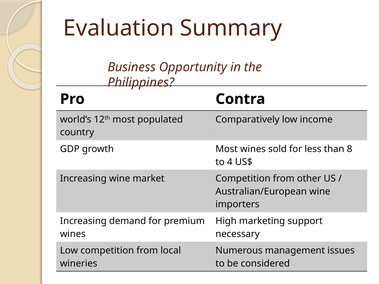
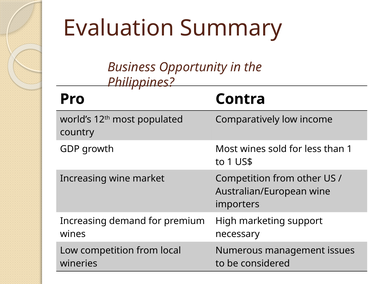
than 8: 8 -> 1
to 4: 4 -> 1
